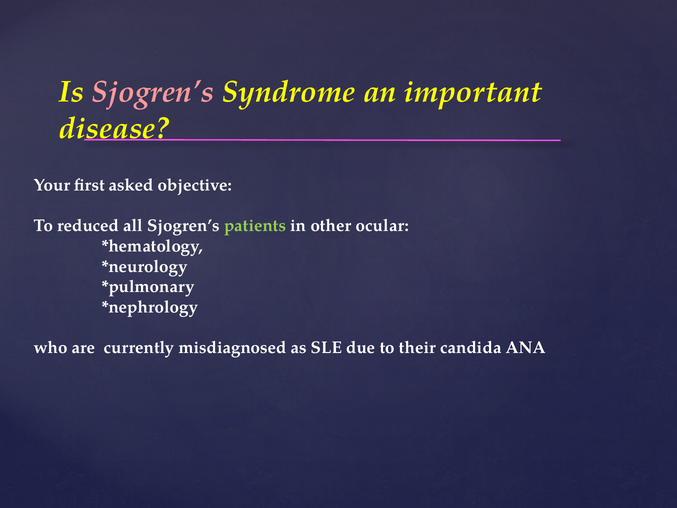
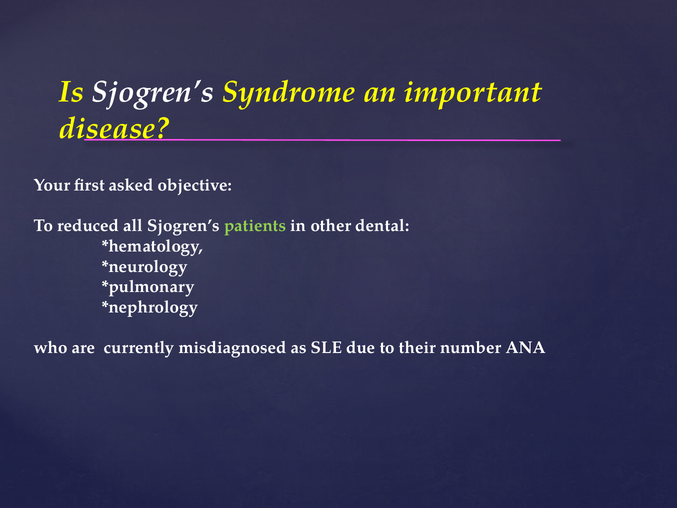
Sjogren’s at (153, 92) colour: pink -> white
ocular: ocular -> dental
candida: candida -> number
